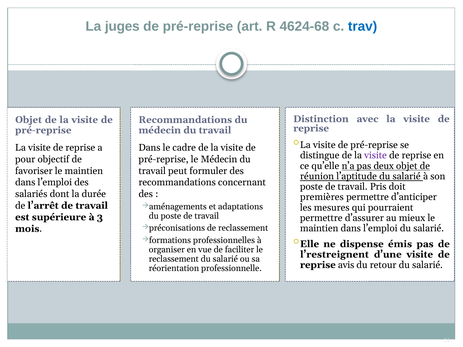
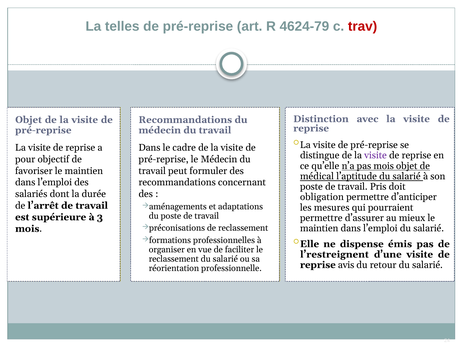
juges: juges -> telles
4624-68: 4624-68 -> 4624-79
trav colour: blue -> red
pas deux: deux -> mois
réunion: réunion -> médical
premières: premières -> obligation
